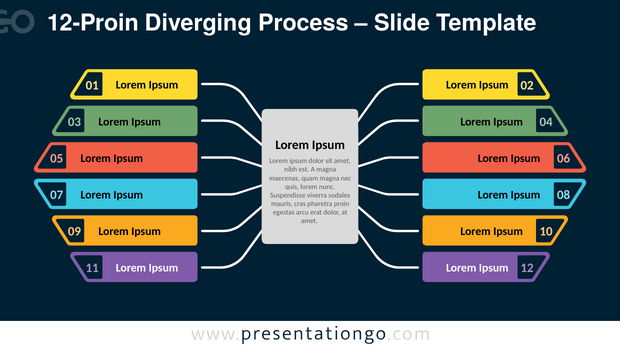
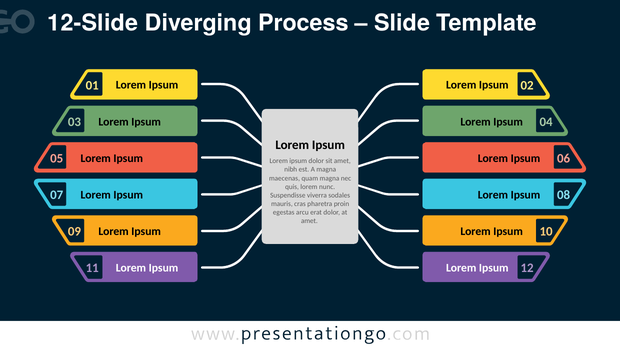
12-Proin: 12-Proin -> 12-Slide
